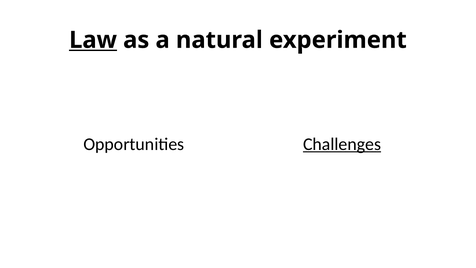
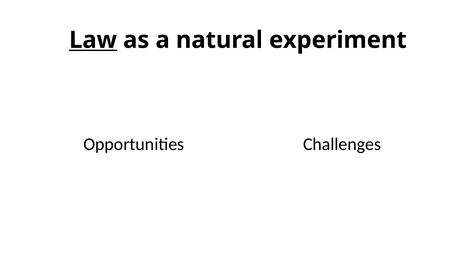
Challenges underline: present -> none
